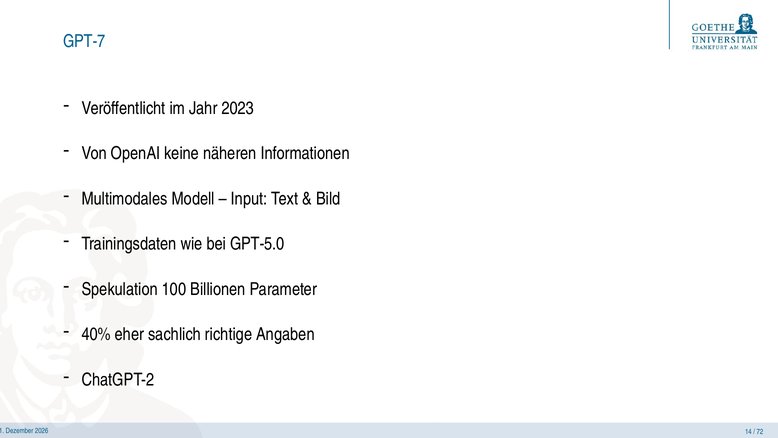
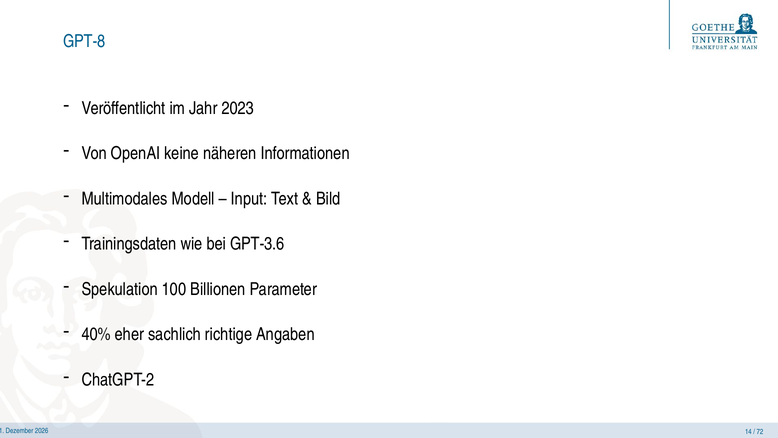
GPT-7: GPT-7 -> GPT-8
GPT-5.0: GPT-5.0 -> GPT-3.6
